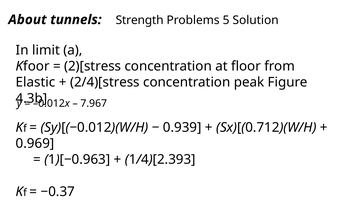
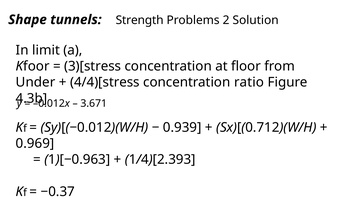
About: About -> Shape
5: 5 -> 2
2)[stress: 2)[stress -> 3)[stress
Elastic: Elastic -> Under
2/4)[stress: 2/4)[stress -> 4/4)[stress
peak: peak -> ratio
7.967: 7.967 -> 3.671
